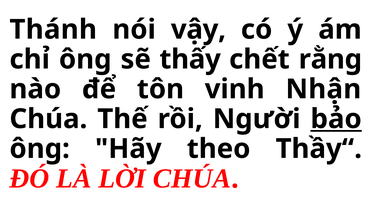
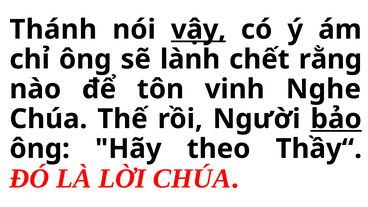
vậy underline: none -> present
thấy: thấy -> lành
Nhận: Nhận -> Nghe
